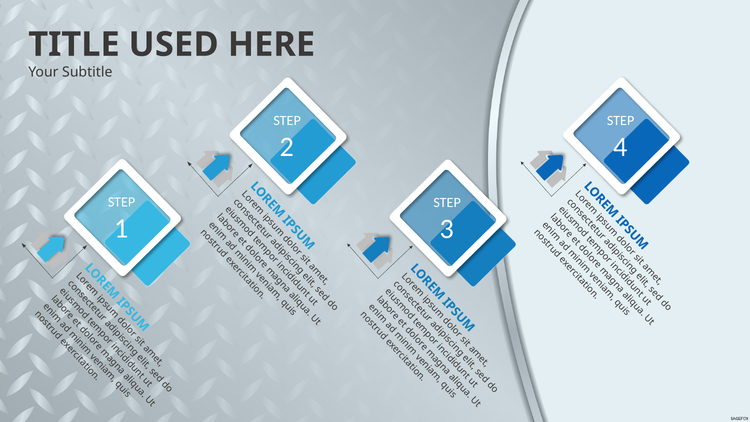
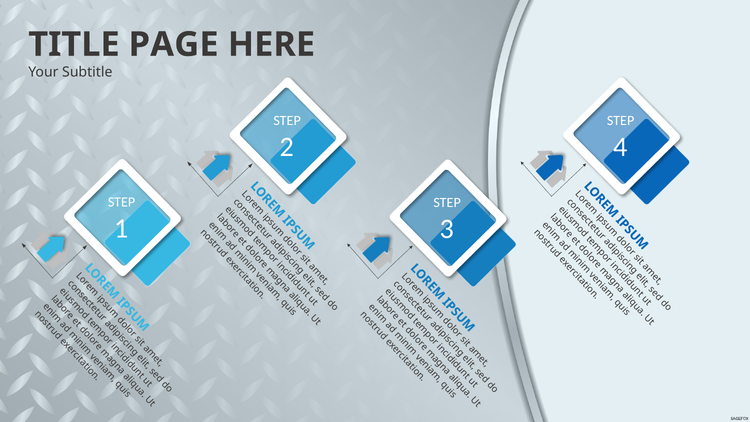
USED: USED -> PAGE
